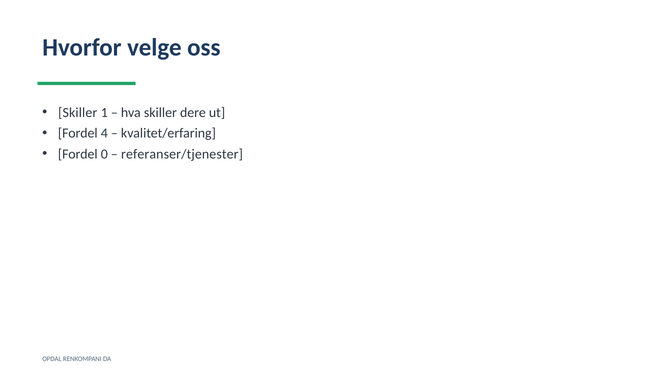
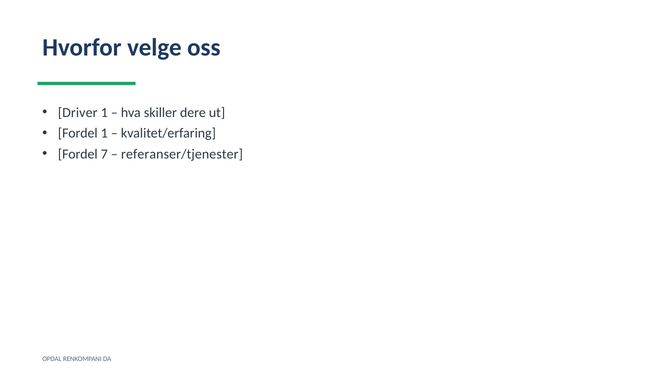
Skiller at (78, 113): Skiller -> Driver
Fordel 4: 4 -> 1
0: 0 -> 7
